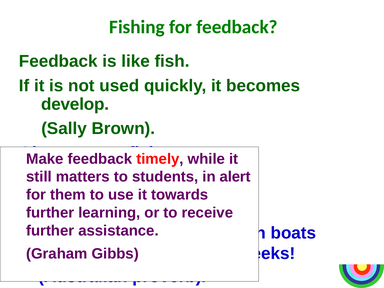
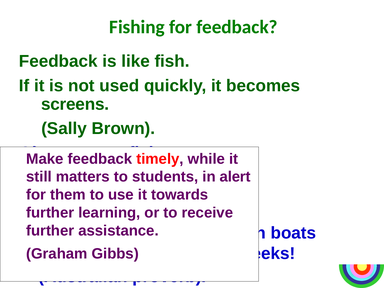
develop: develop -> screens
